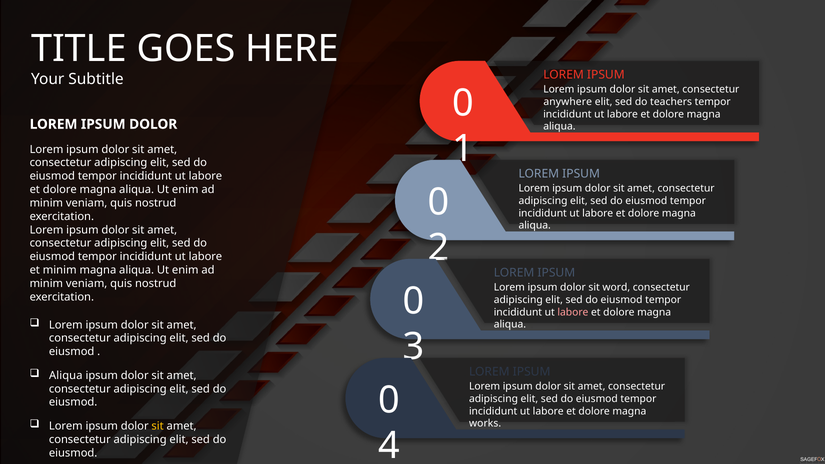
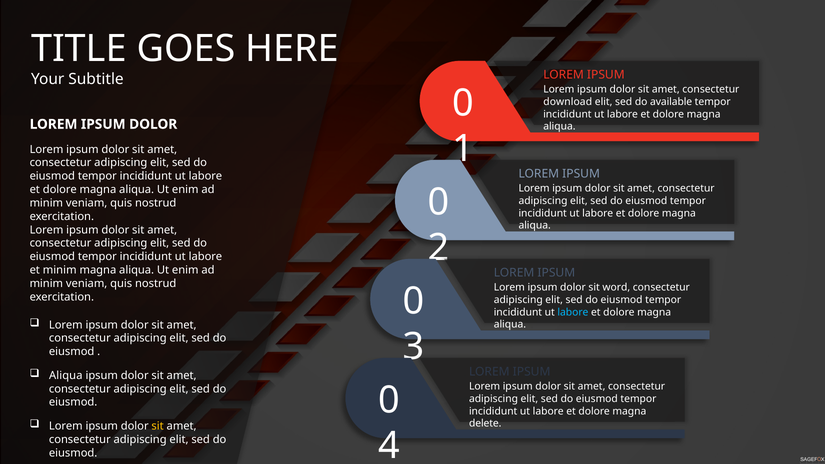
anywhere: anywhere -> download
teachers: teachers -> available
labore at (573, 312) colour: pink -> light blue
works: works -> delete
